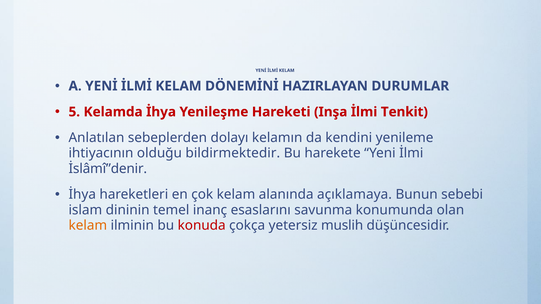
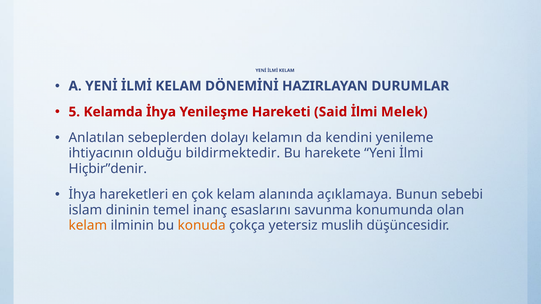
Inşa: Inşa -> Said
Tenkit: Tenkit -> Melek
İslâmî”denir: İslâmî”denir -> Hiçbir”denir
konuda colour: red -> orange
